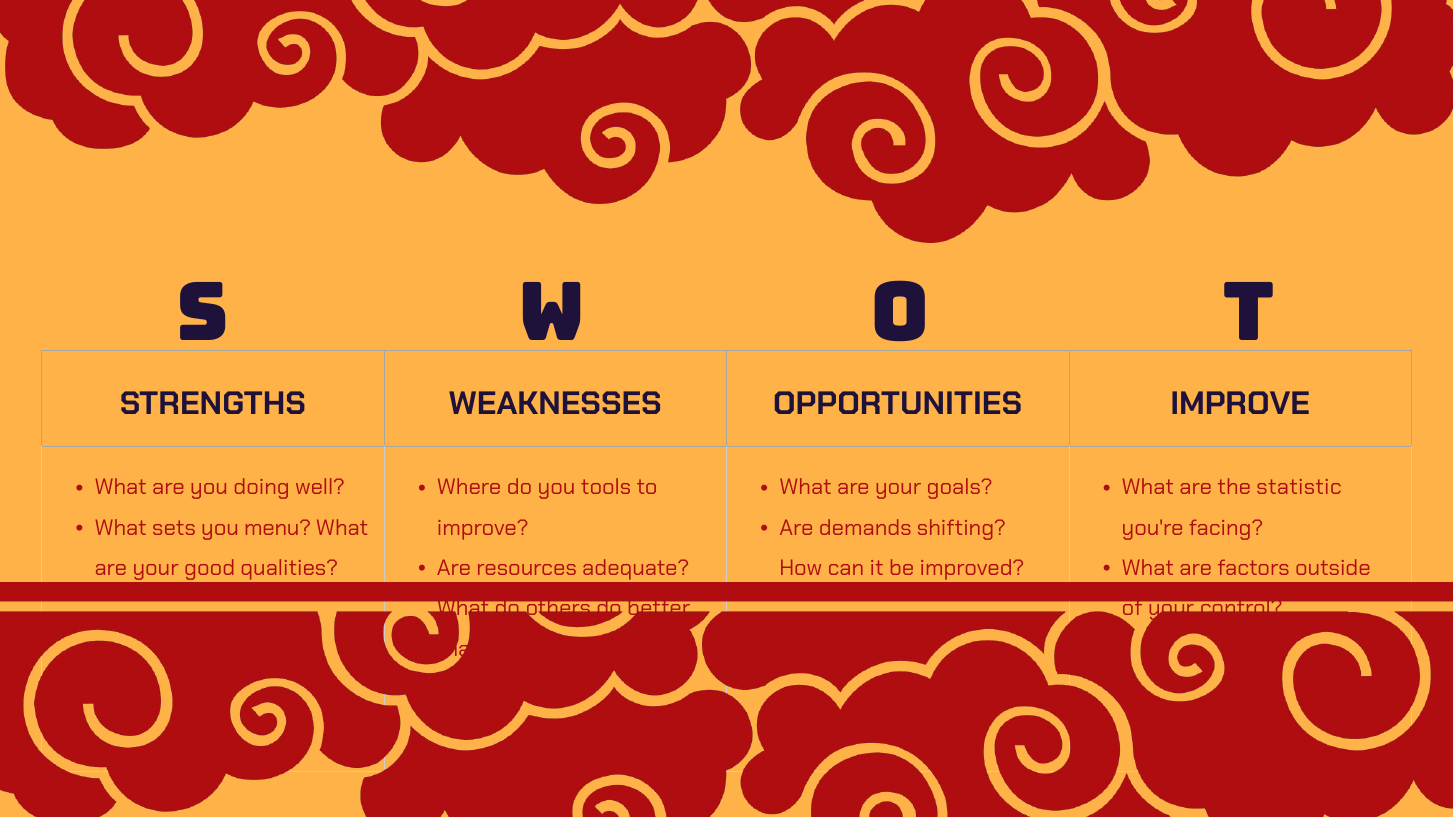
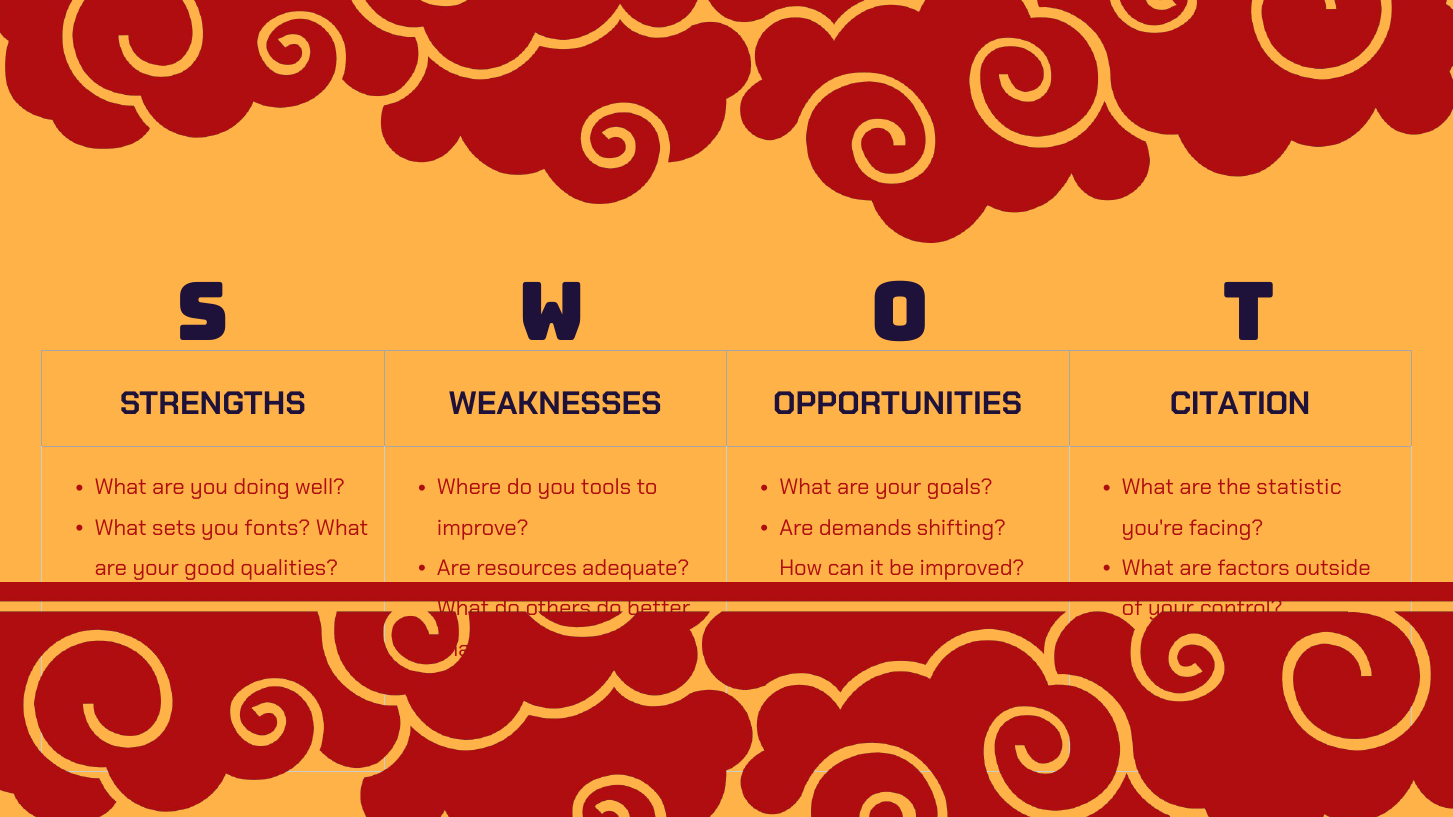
OPPORTUNITIES IMPROVE: IMPROVE -> CITATION
menu: menu -> fonts
